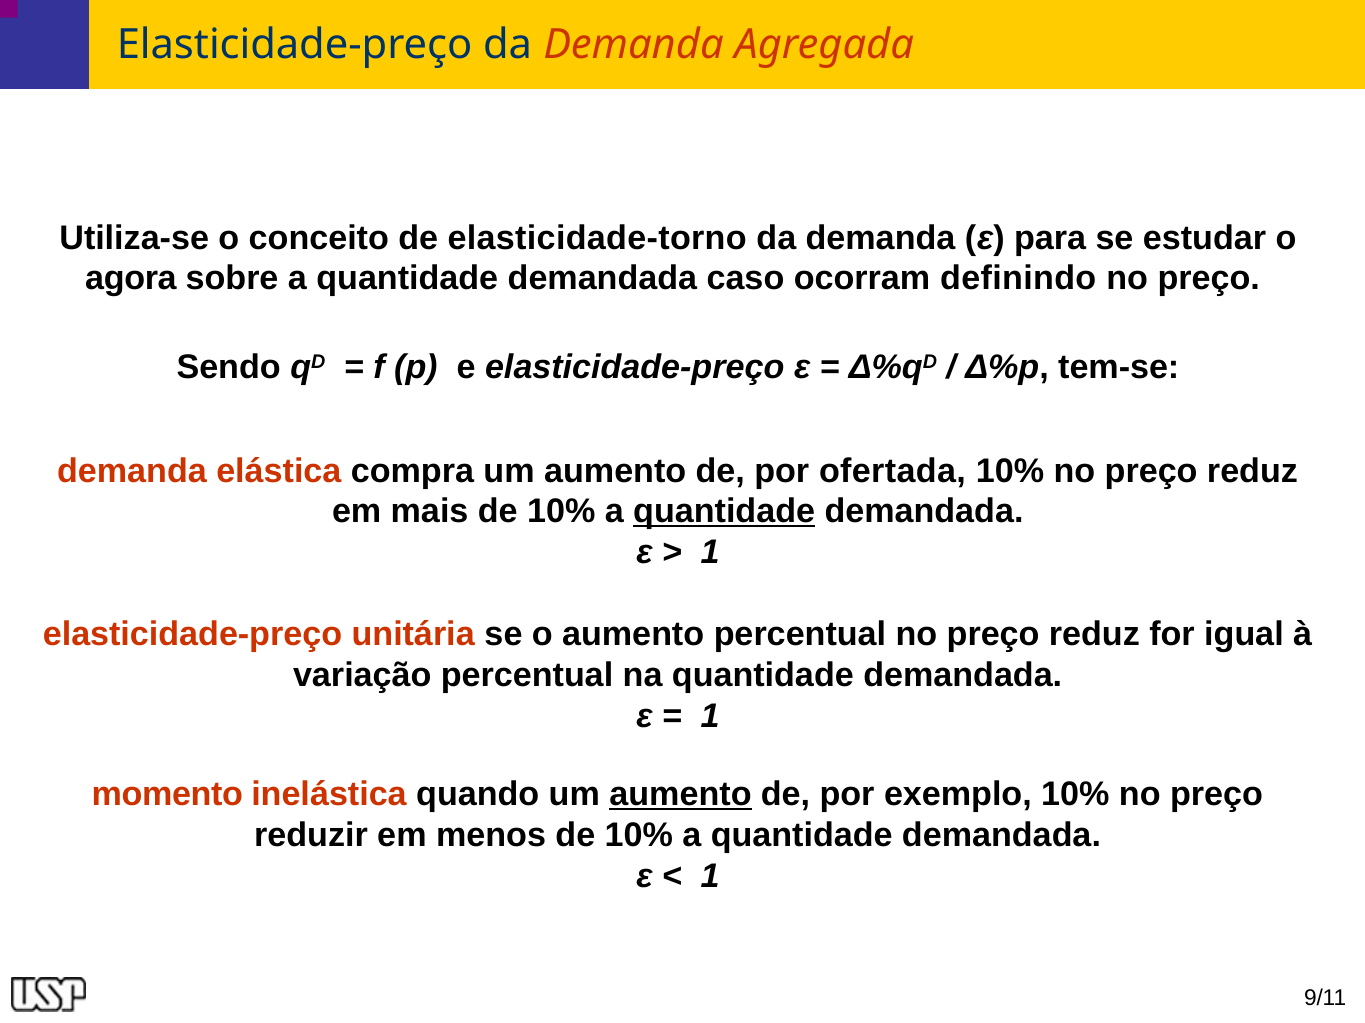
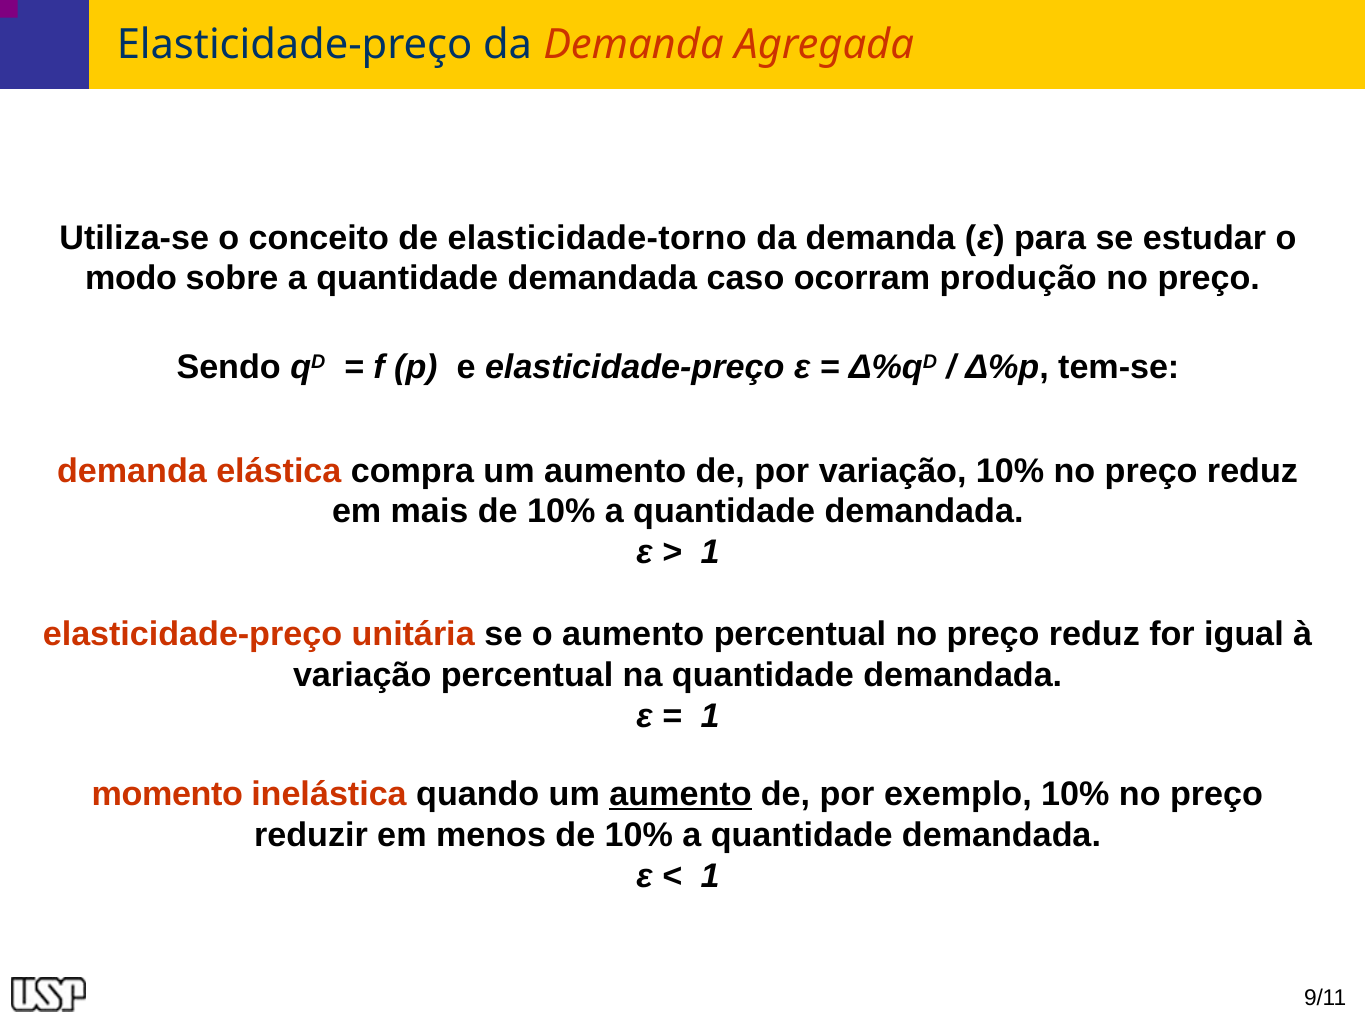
agora: agora -> modo
definindo: definindo -> produção
por ofertada: ofertada -> variação
quantidade at (724, 512) underline: present -> none
